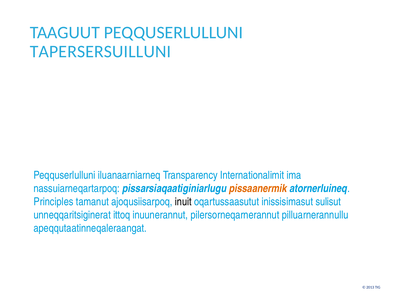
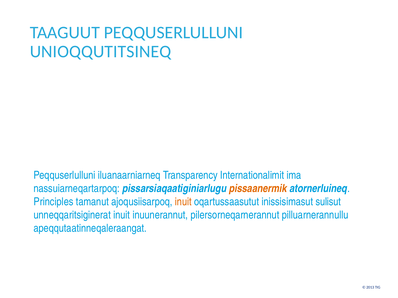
TAPERSERSUILLUNI: TAPERSERSUILLUNI -> UNIOQQUTITSINEQ
inuit at (183, 202) colour: black -> orange
unneqqaritsiginerat ittoq: ittoq -> inuit
